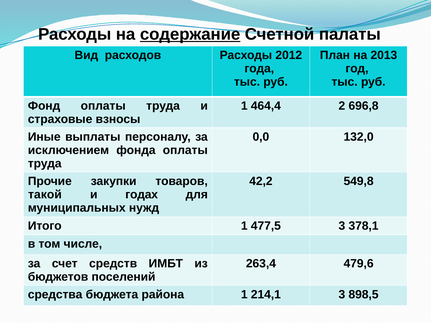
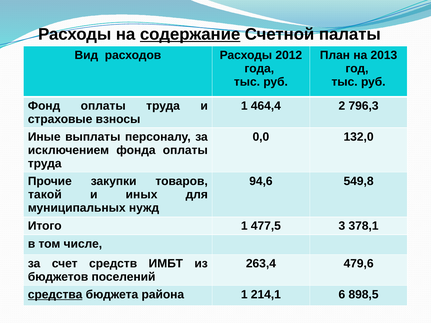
696,8: 696,8 -> 796,3
42,2: 42,2 -> 94,6
годах: годах -> иных
средства underline: none -> present
214,1 3: 3 -> 6
